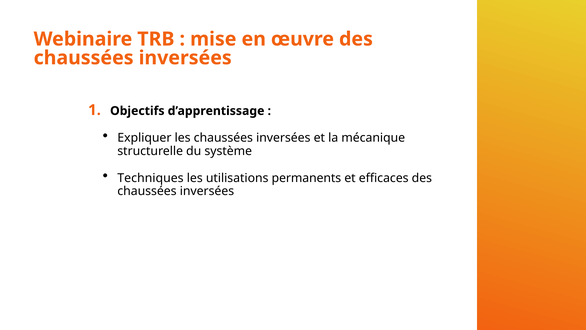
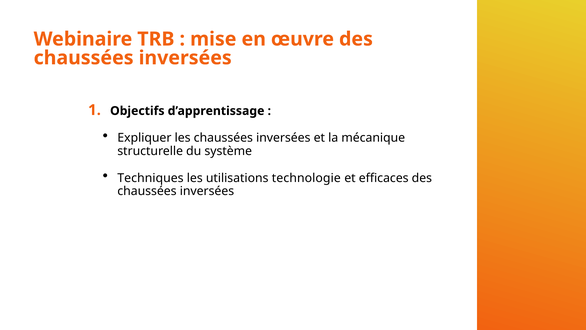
permanents: permanents -> technologie
